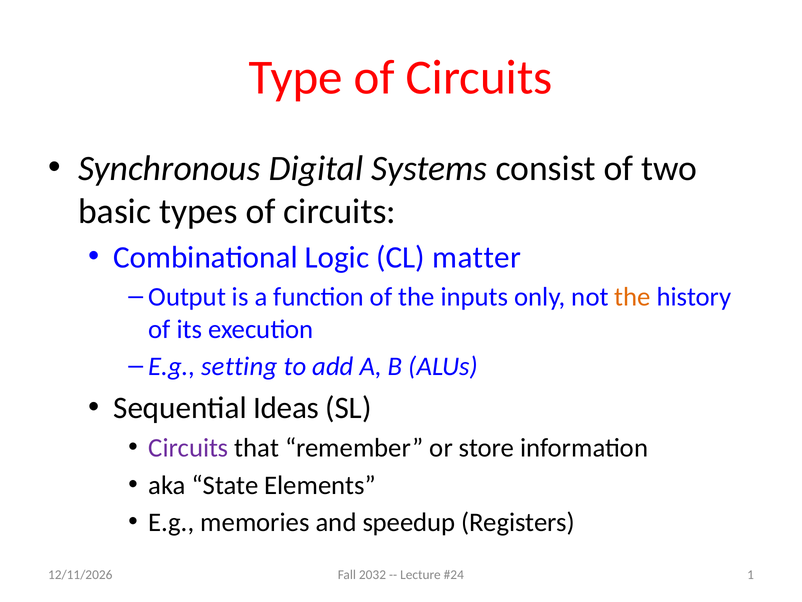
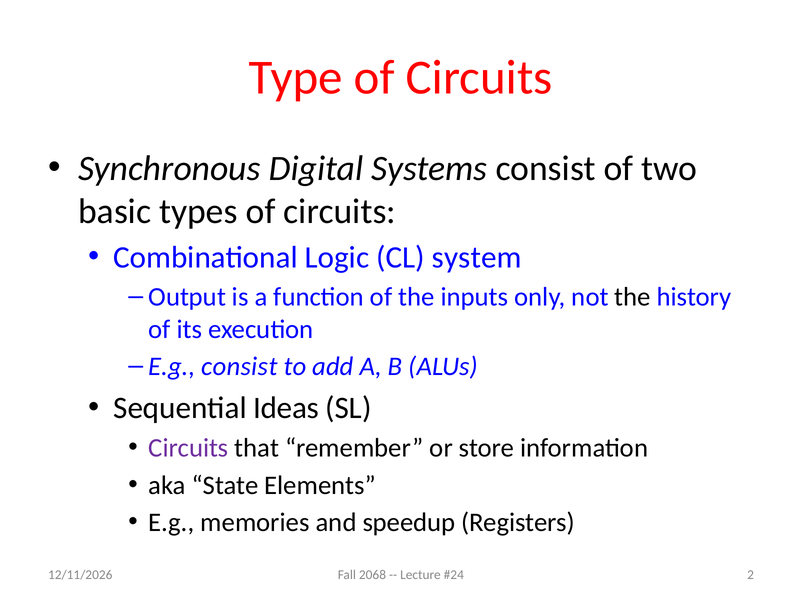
matter: matter -> system
the at (633, 297) colour: orange -> black
E.g setting: setting -> consist
2032: 2032 -> 2068
1: 1 -> 2
